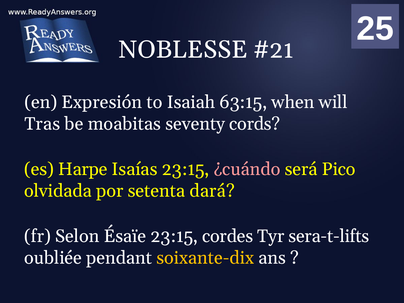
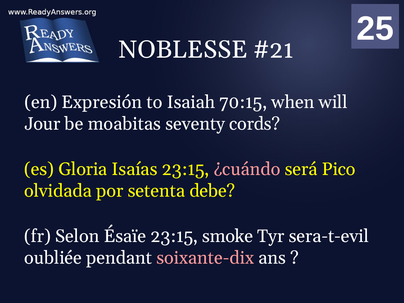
63:15: 63:15 -> 70:15
Tras: Tras -> Jour
Harpe: Harpe -> Gloria
dará: dará -> debe
cordes: cordes -> smoke
sera-t-lifts: sera-t-lifts -> sera-t-evil
soixante-dix colour: yellow -> pink
